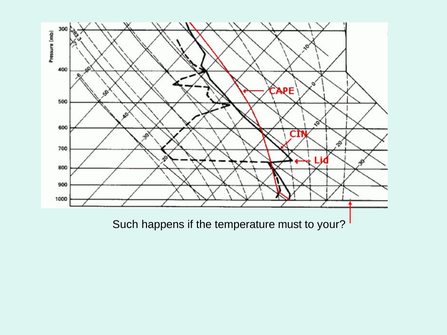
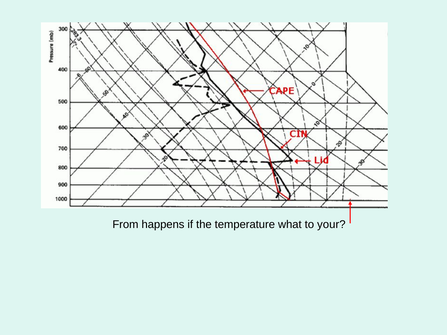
Such: Such -> From
must: must -> what
